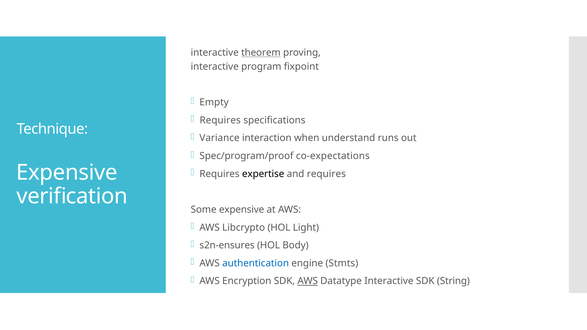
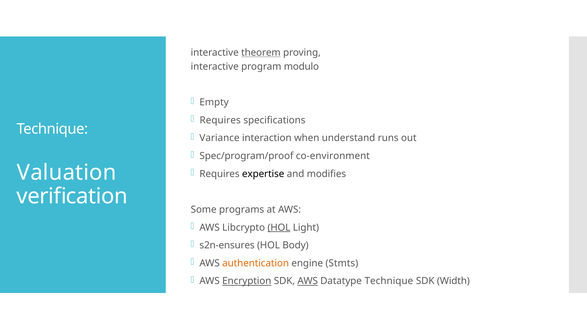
fixpoint: fixpoint -> modulo
co-expectations: co-expectations -> co-environment
Expensive at (67, 173): Expensive -> Valuation
and requires: requires -> modifies
Some expensive: expensive -> programs
HOL at (279, 228) underline: none -> present
authentication colour: blue -> orange
Encryption underline: none -> present
Datatype Interactive: Interactive -> Technique
String: String -> Width
